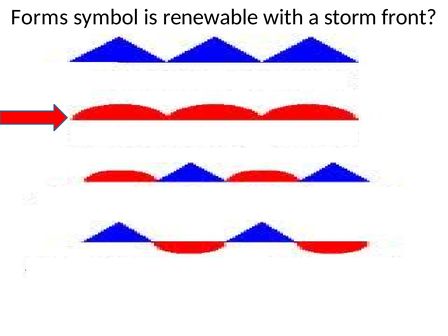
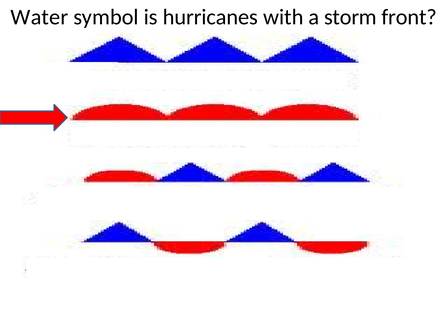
Forms: Forms -> Water
renewable: renewable -> hurricanes
